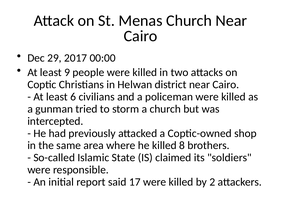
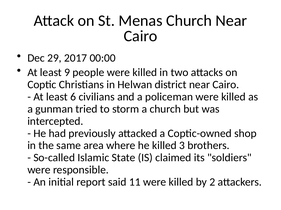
8: 8 -> 3
17: 17 -> 11
